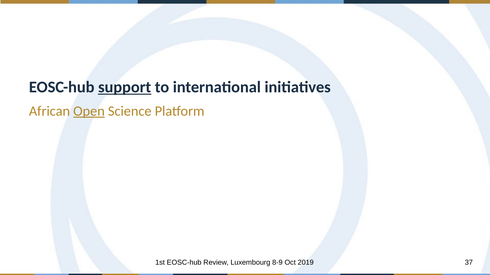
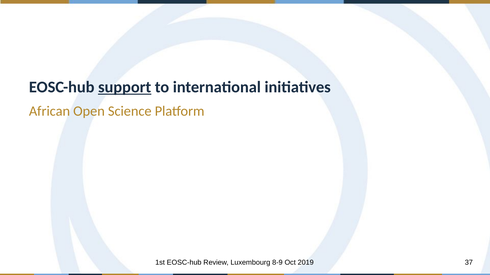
Open underline: present -> none
